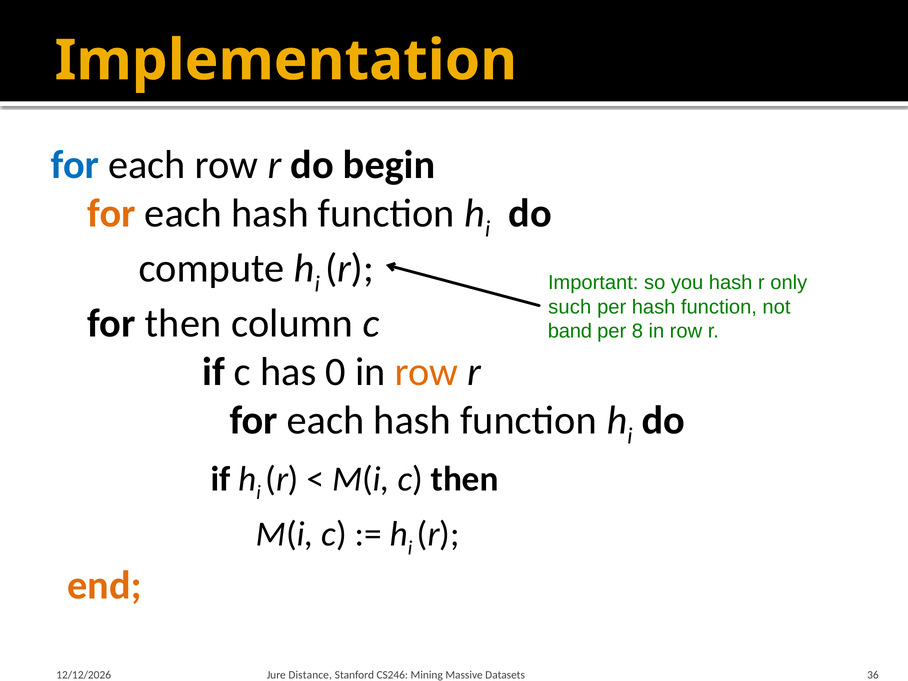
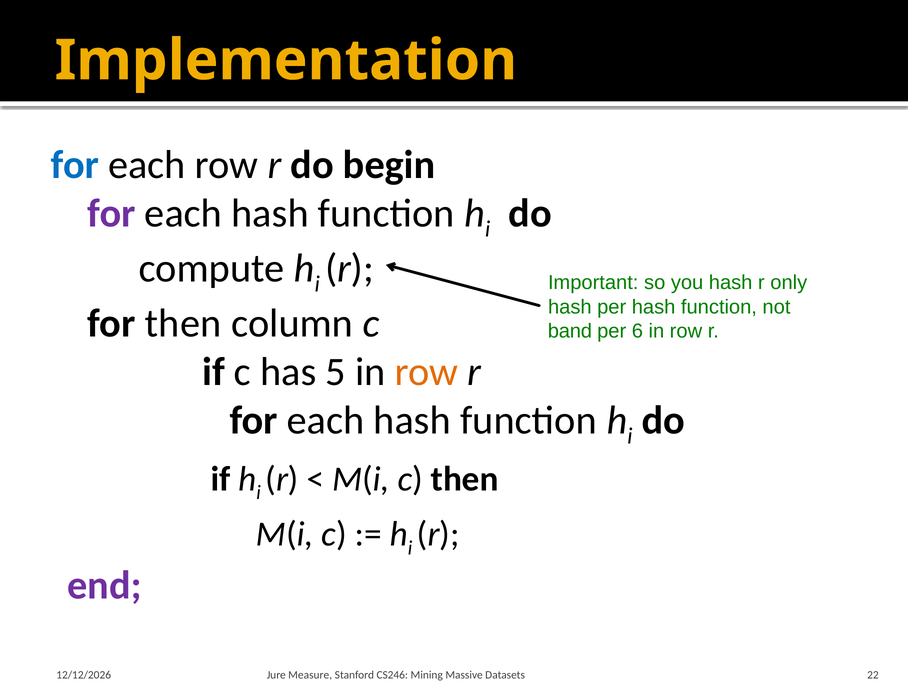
for at (111, 213) colour: orange -> purple
such at (570, 307): such -> hash
8: 8 -> 6
0: 0 -> 5
end colour: orange -> purple
Distance: Distance -> Measure
36: 36 -> 22
